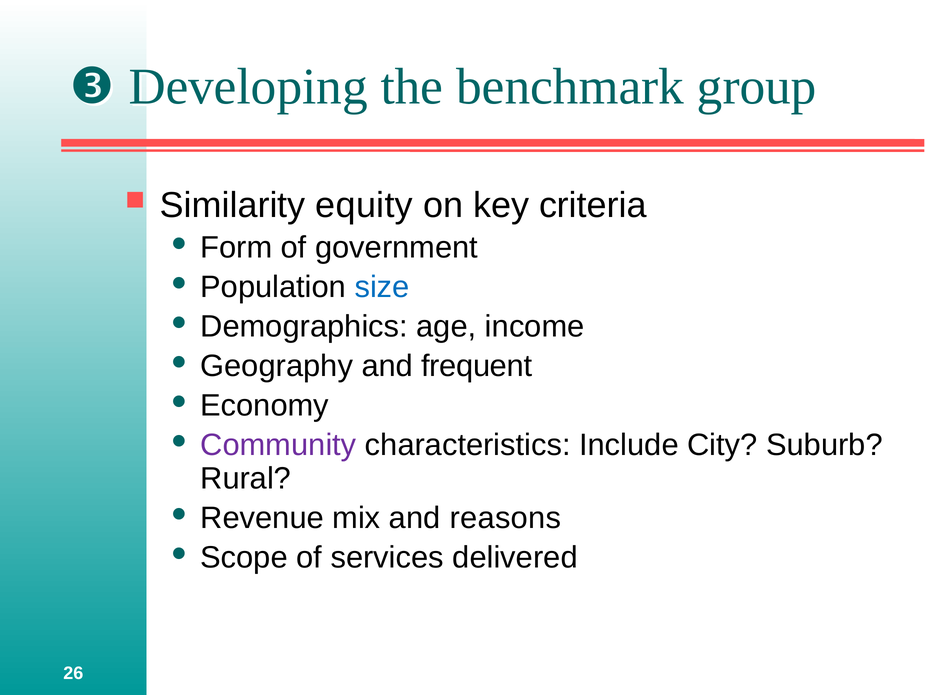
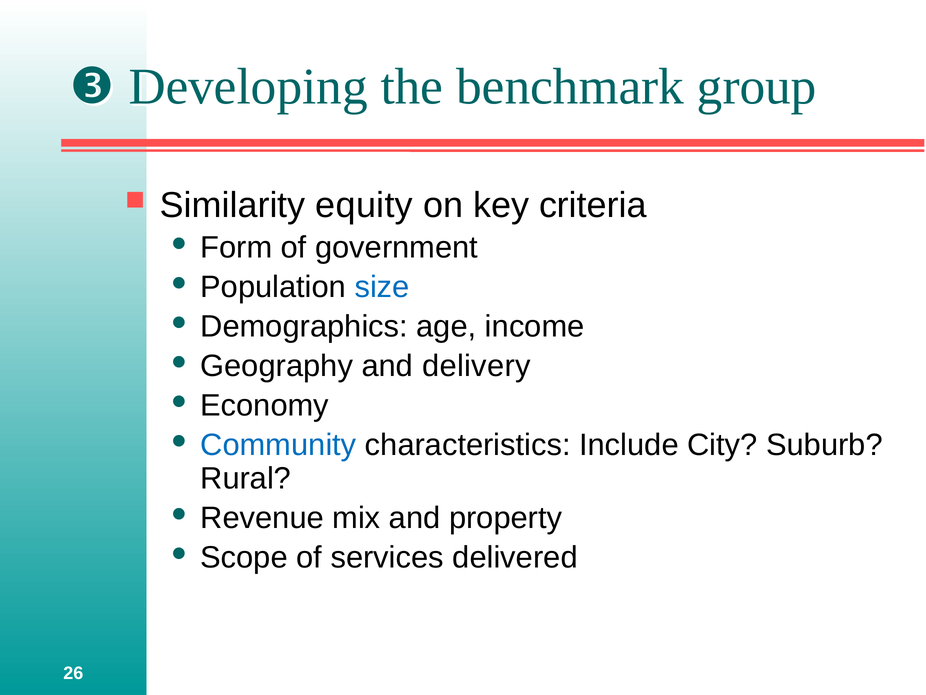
frequent: frequent -> delivery
Community colour: purple -> blue
reasons: reasons -> property
